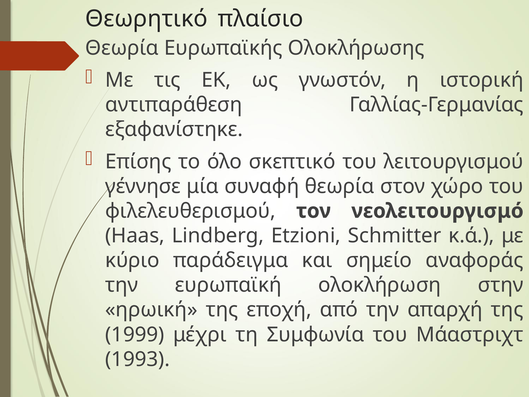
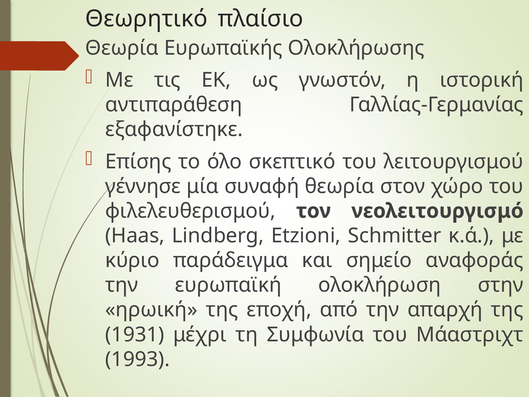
1999: 1999 -> 1931
